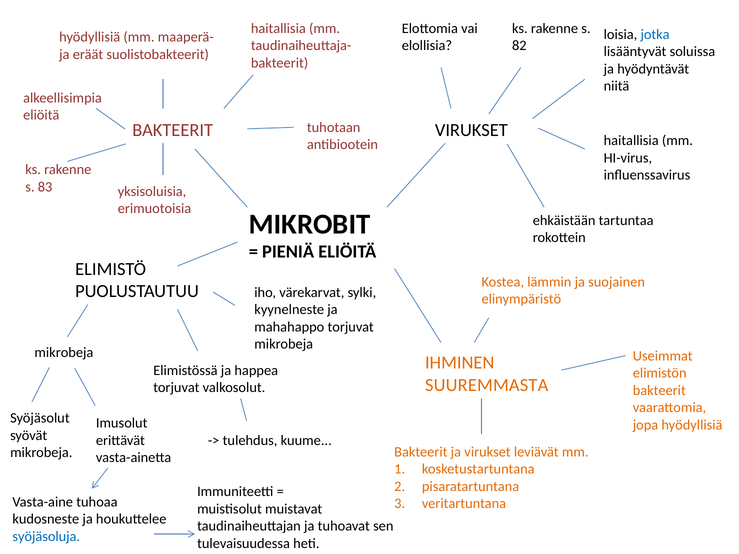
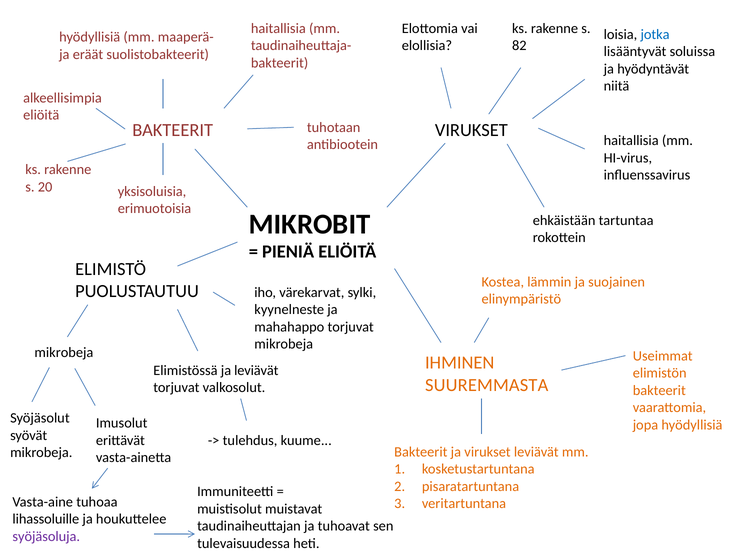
83: 83 -> 20
ja happea: happea -> leviävät
kudosneste: kudosneste -> lihassoluille
syöjäsoluja colour: blue -> purple
